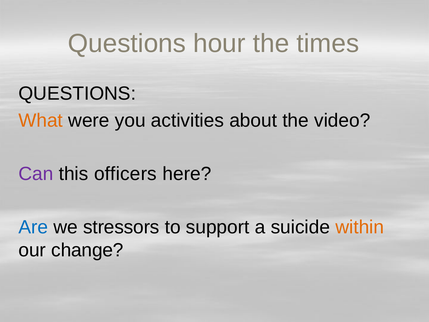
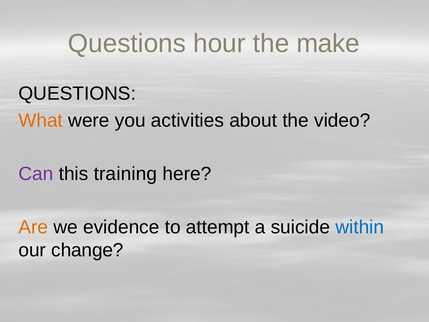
times: times -> make
officers: officers -> training
Are colour: blue -> orange
stressors: stressors -> evidence
support: support -> attempt
within colour: orange -> blue
